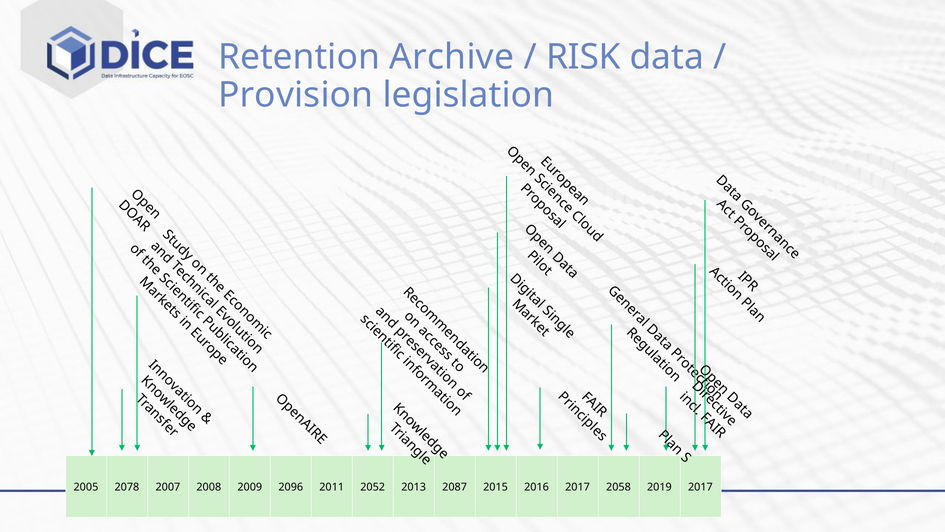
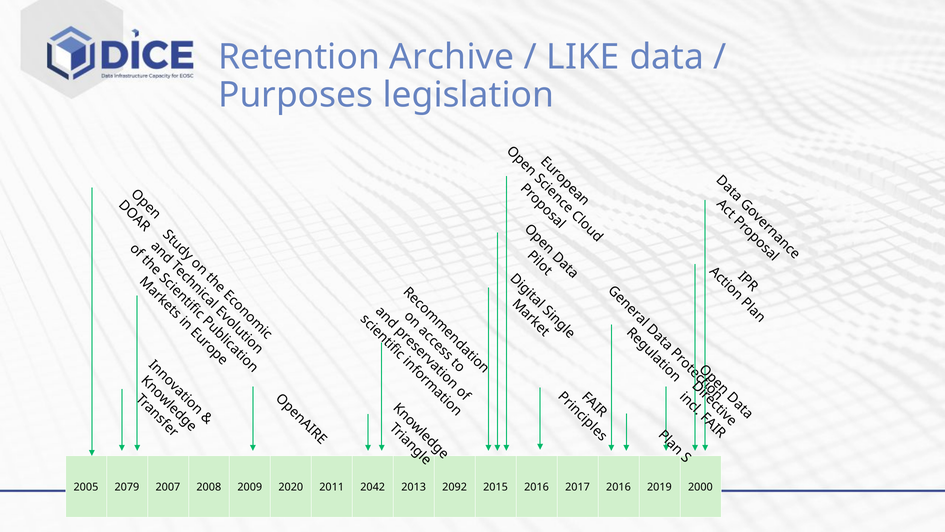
RISK: RISK -> LIKE
Provision: Provision -> Purposes
2078: 2078 -> 2079
2096: 2096 -> 2020
2052: 2052 -> 2042
2087: 2087 -> 2092
2017 2058: 2058 -> 2016
2019 2017: 2017 -> 2000
